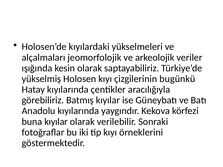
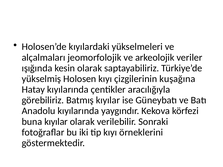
bugünkü: bugünkü -> kuşağına
